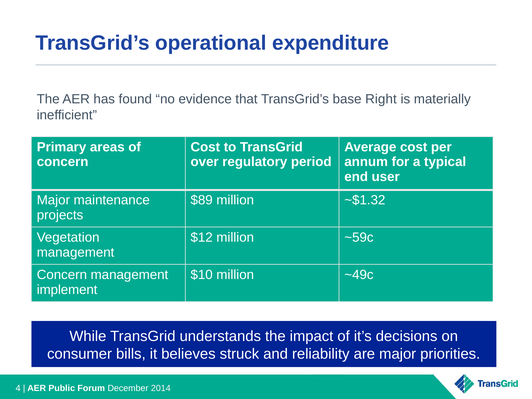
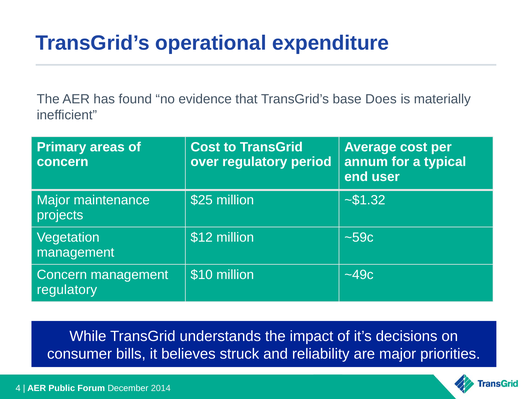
Right: Right -> Does
$89: $89 -> $25
implement at (67, 290): implement -> regulatory
